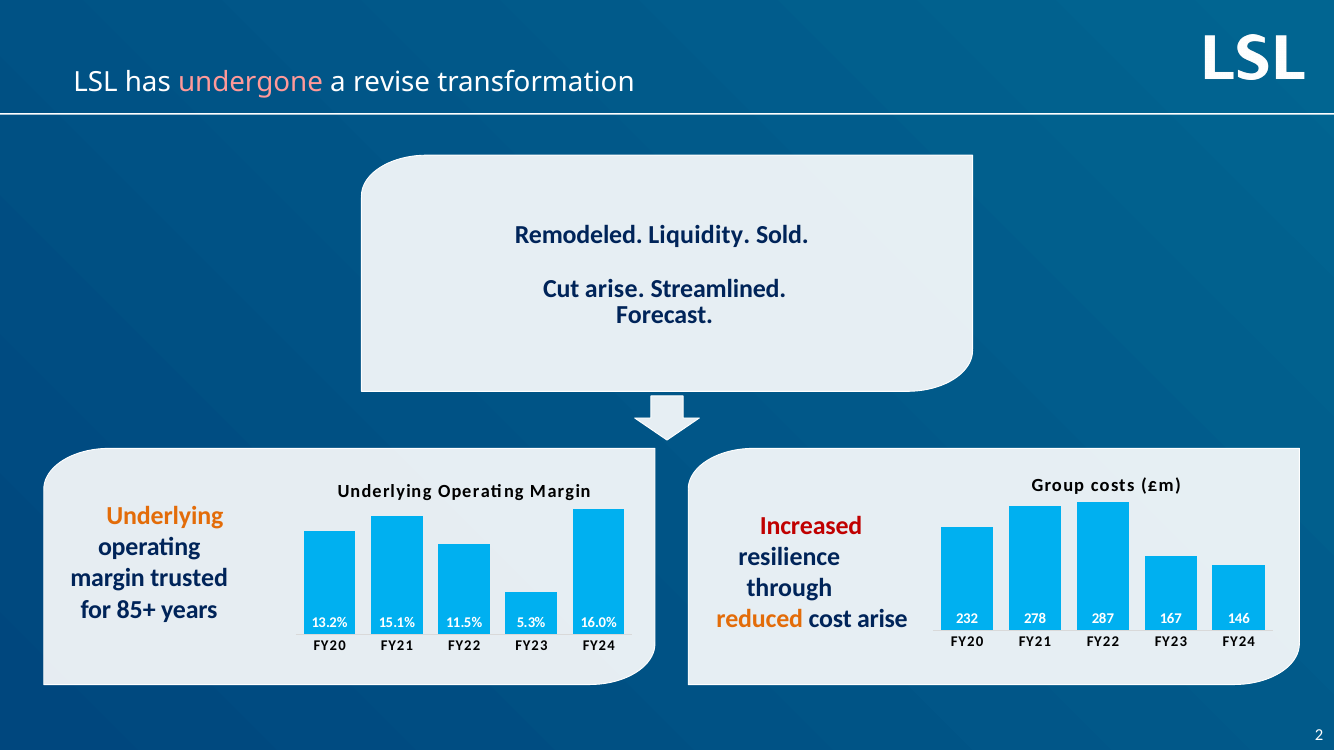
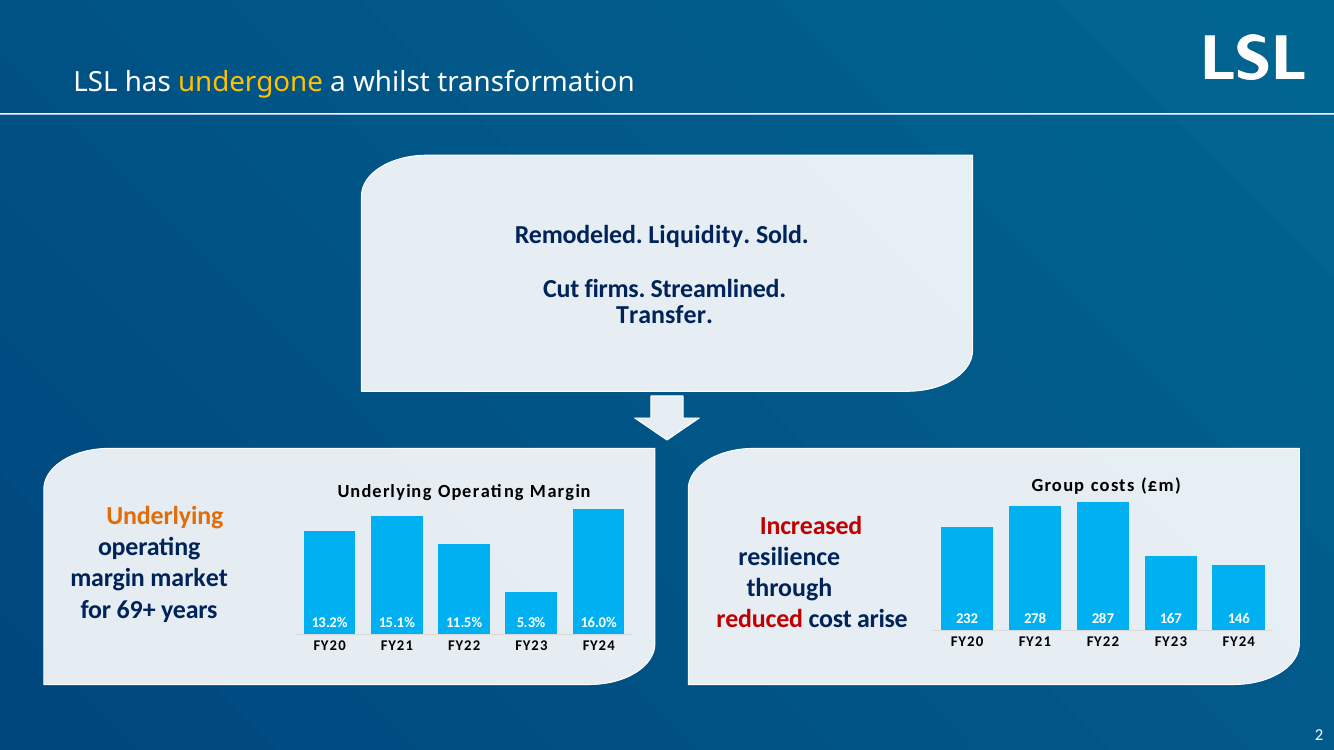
undergone colour: pink -> yellow
revise: revise -> whilst
Cut arise: arise -> firms
Forecast: Forecast -> Transfer
trusted: trusted -> market
85+: 85+ -> 69+
reduced colour: orange -> red
